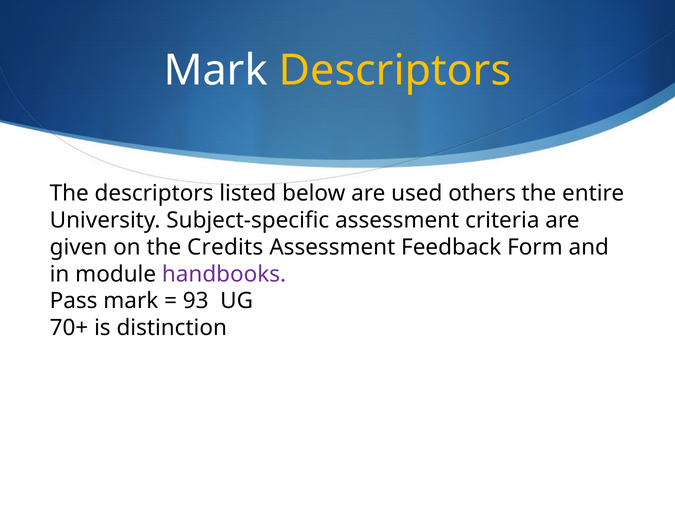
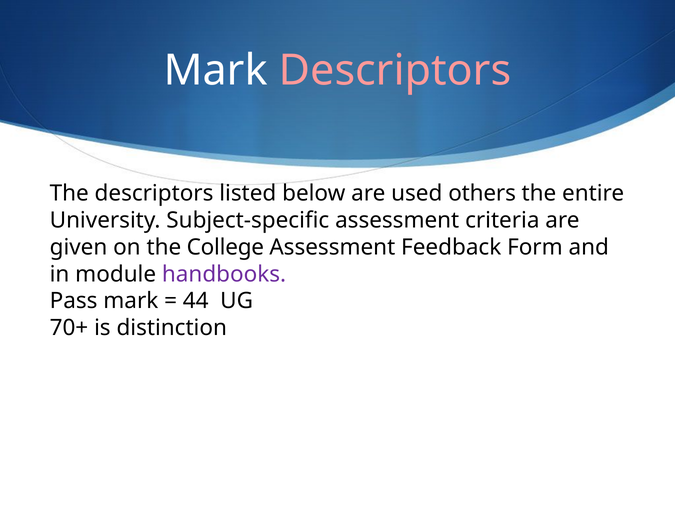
Descriptors at (395, 71) colour: yellow -> pink
Credits: Credits -> College
93: 93 -> 44
